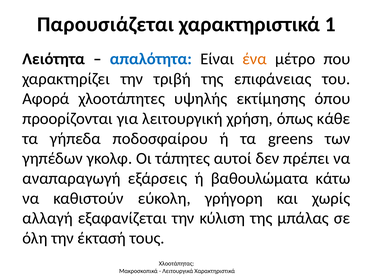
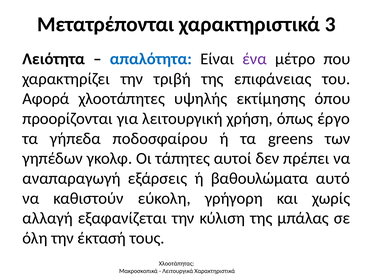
Παρουσιάζεται: Παρουσιάζεται -> Μετατρέπονται
1: 1 -> 3
ένα colour: orange -> purple
κάθε: κάθε -> έργο
κάτω: κάτω -> αυτό
